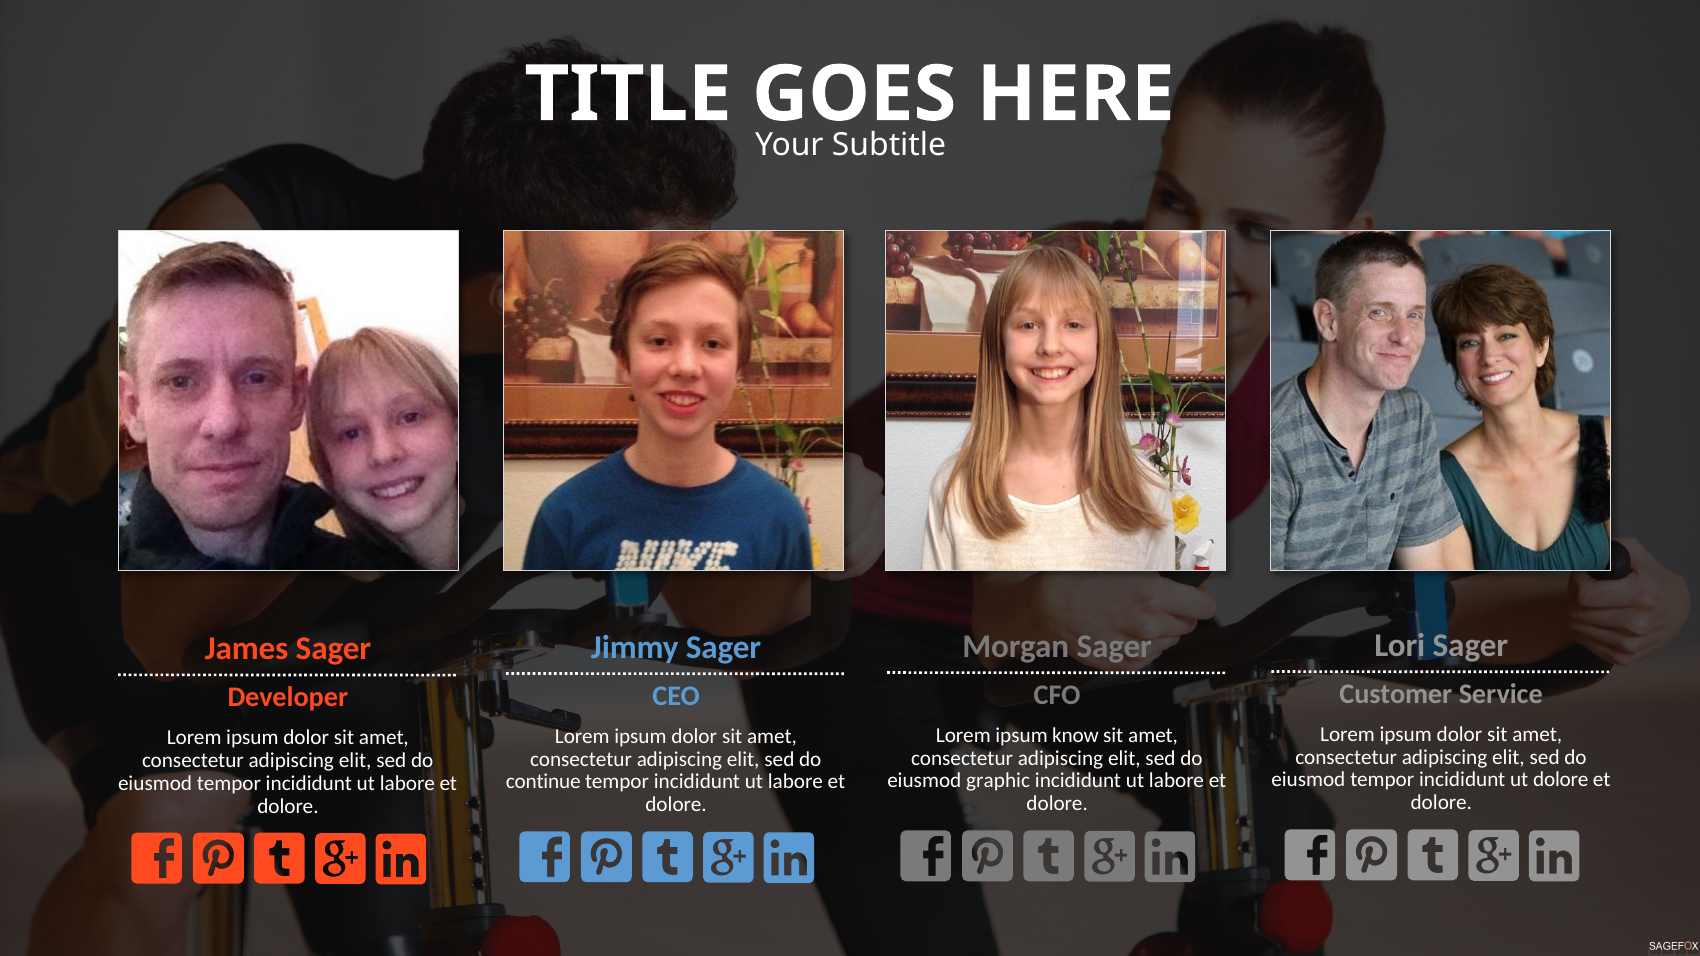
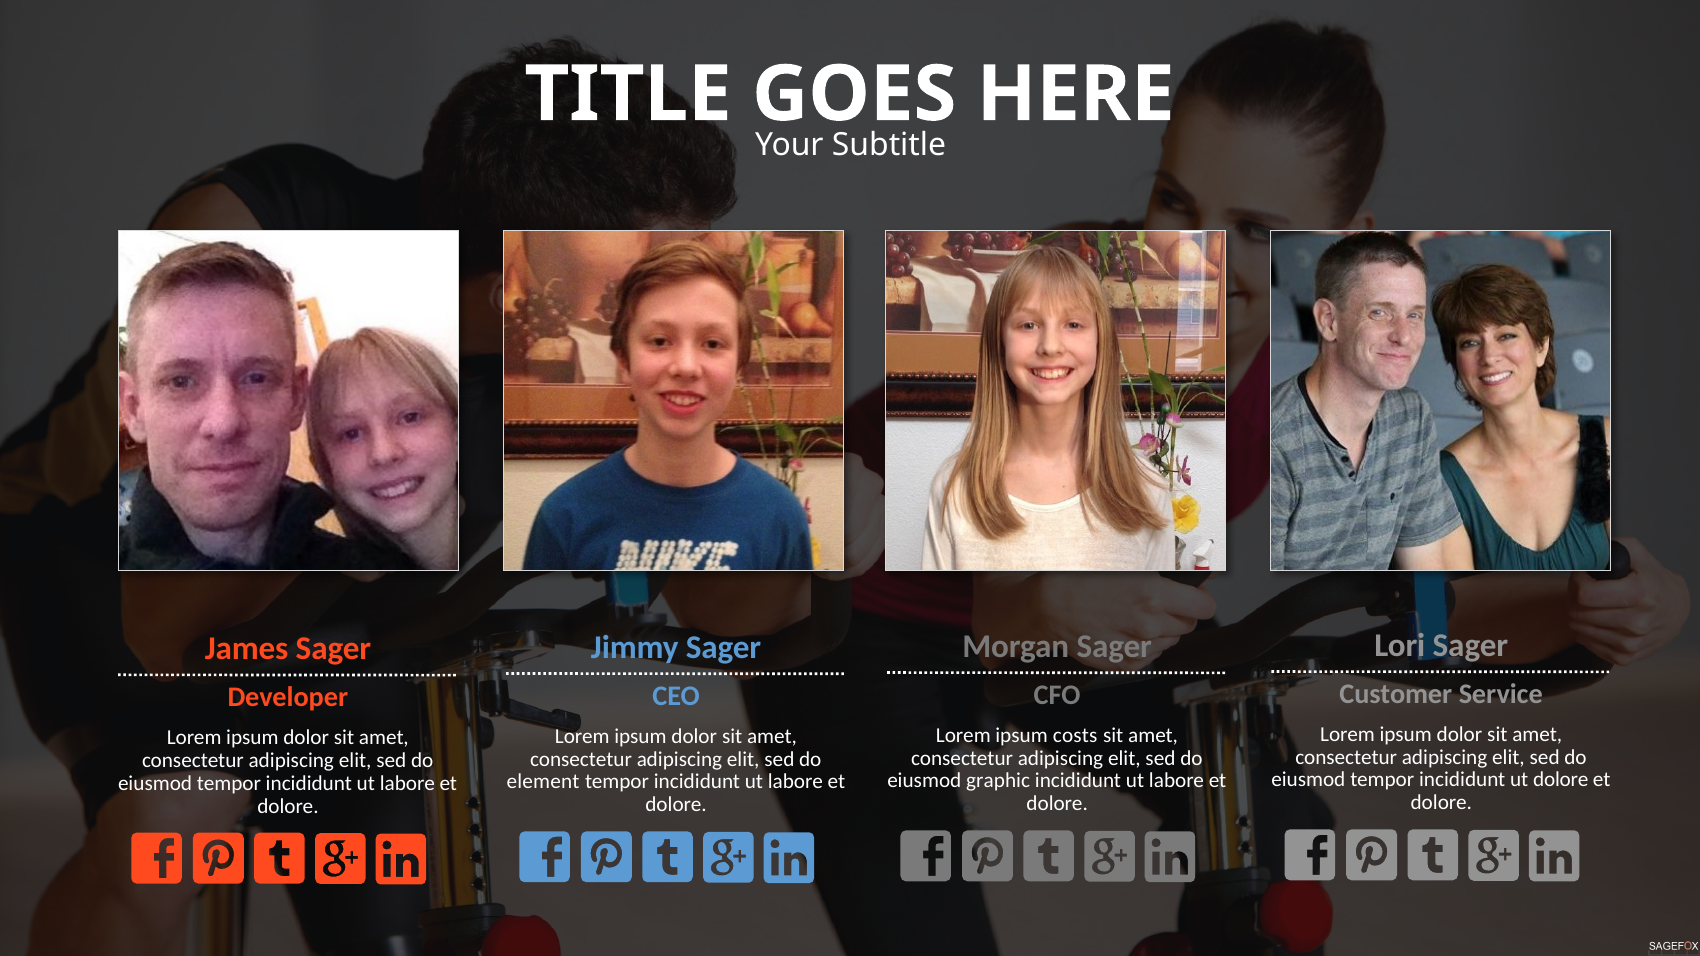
know: know -> costs
continue: continue -> element
